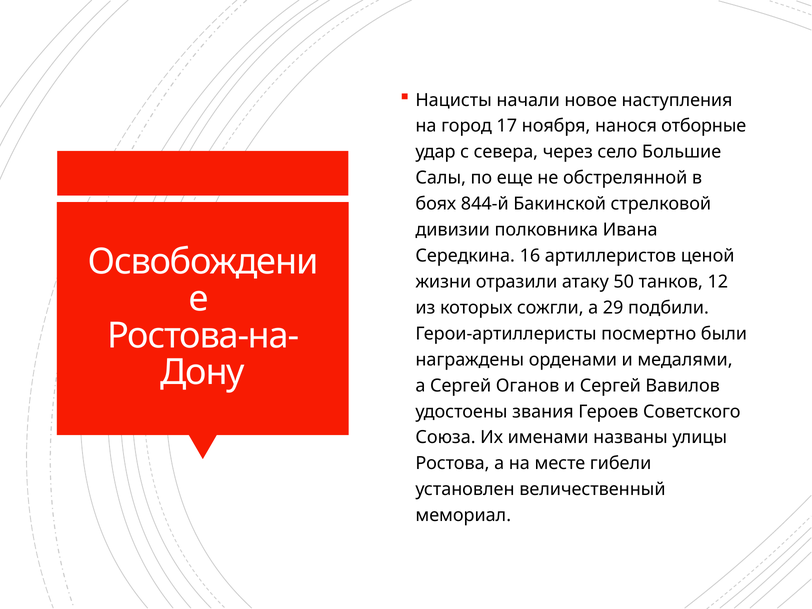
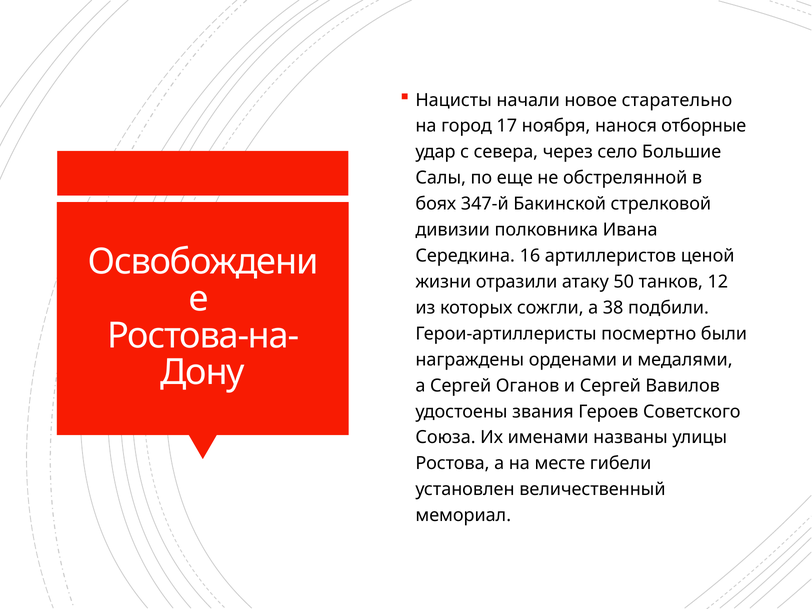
наступления: наступления -> старательно
844-й: 844-й -> 347-й
29: 29 -> 38
